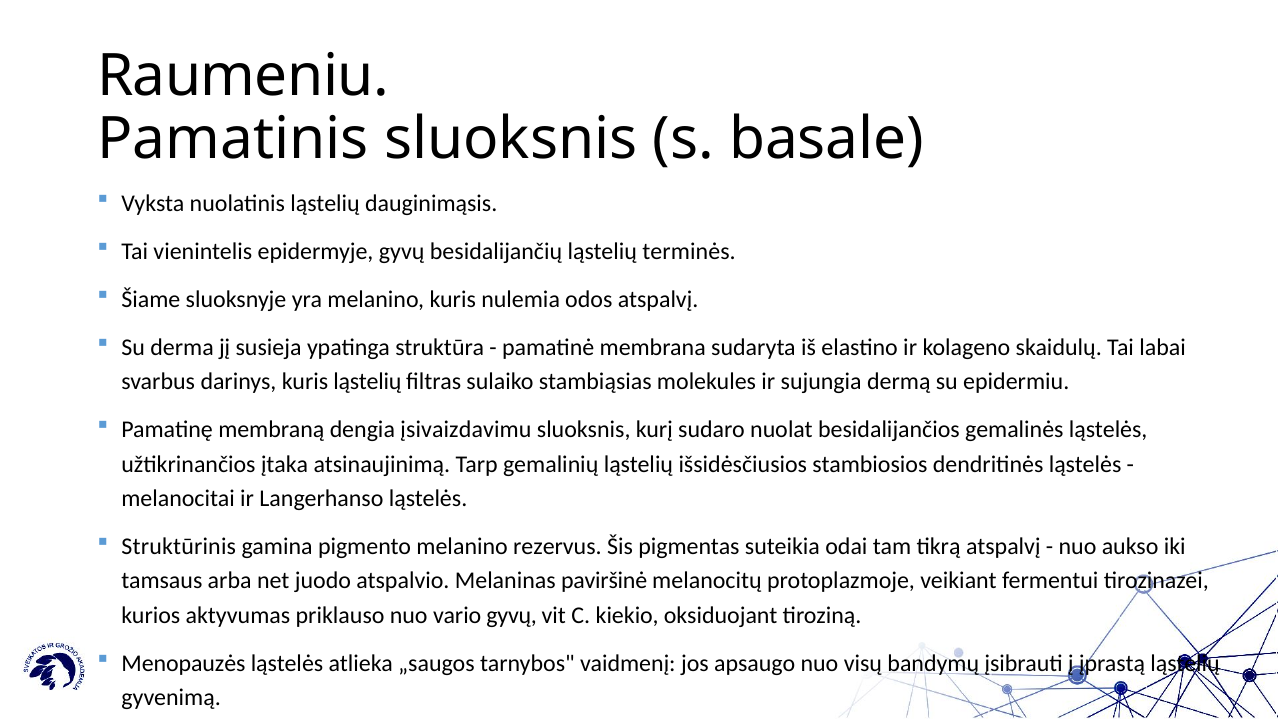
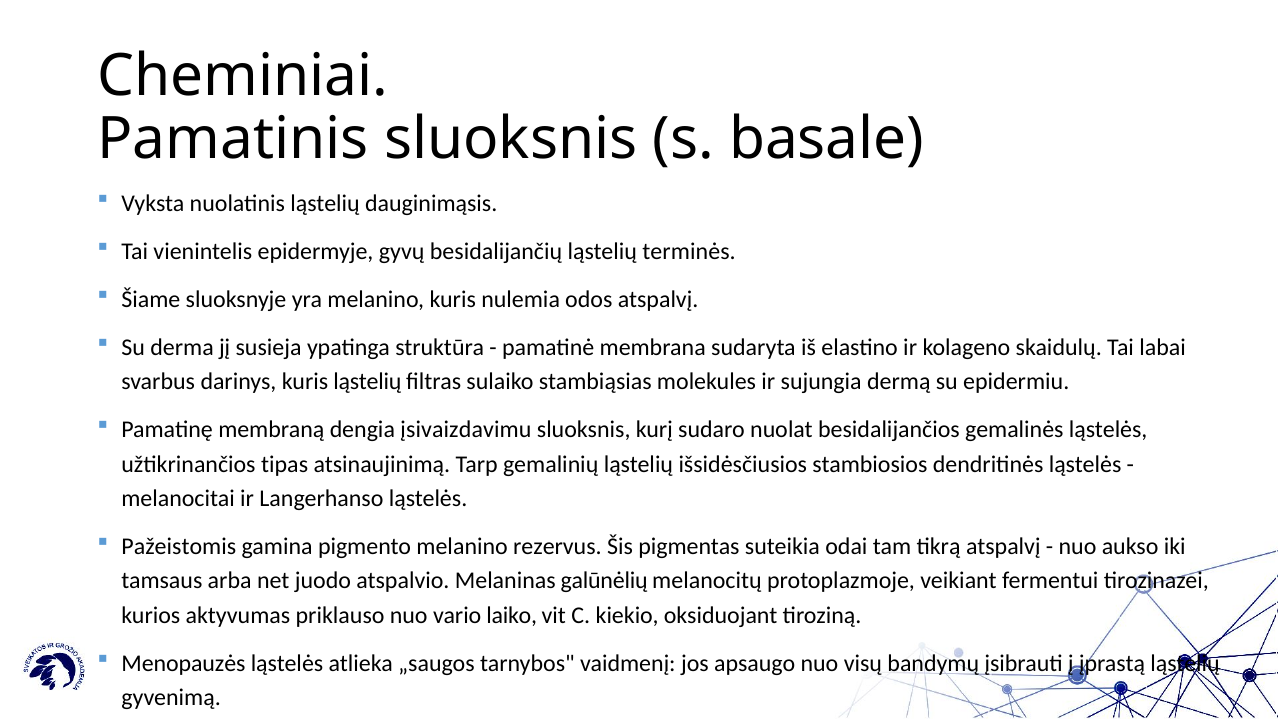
Raumeniu: Raumeniu -> Cheminiai
įtaka: įtaka -> tipas
Struktūrinis: Struktūrinis -> Pažeistomis
paviršinė: paviršinė -> galūnėlių
vario gyvų: gyvų -> laiko
